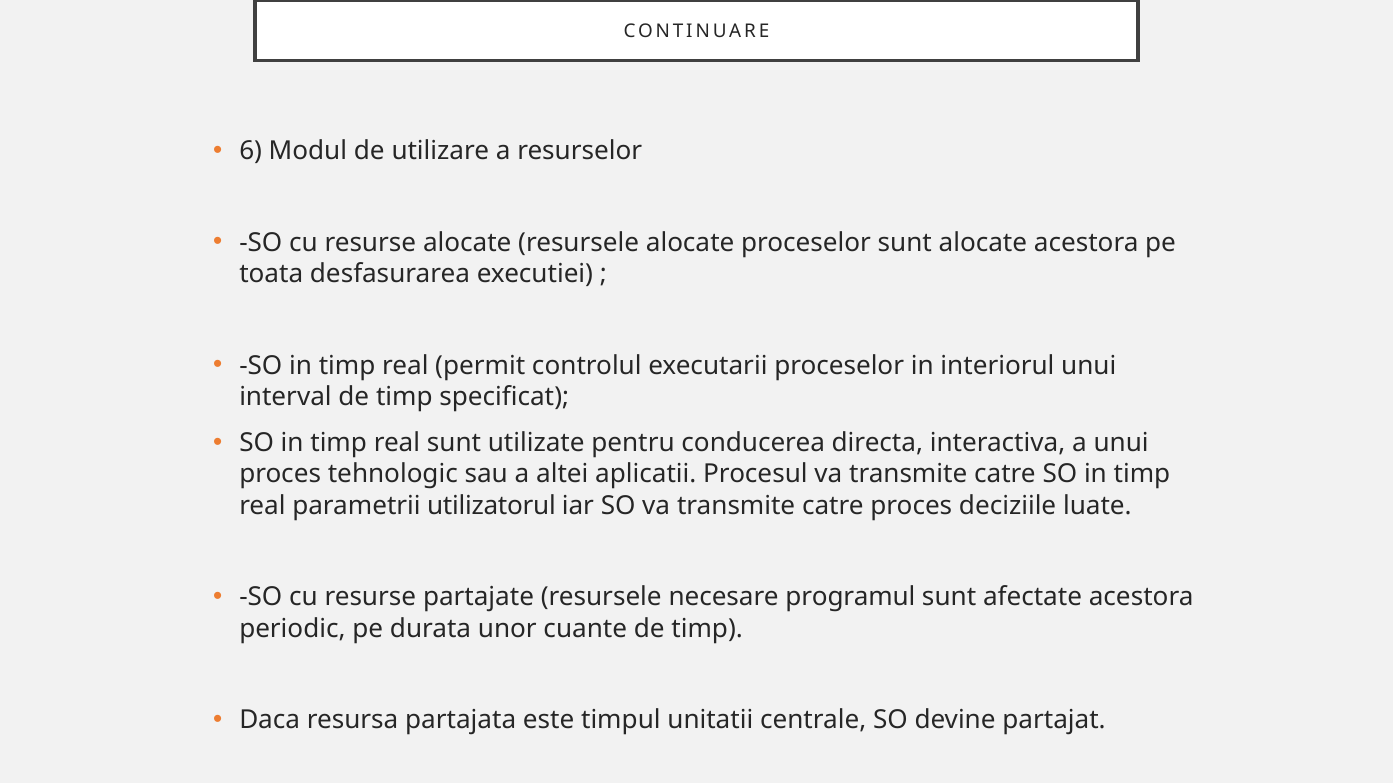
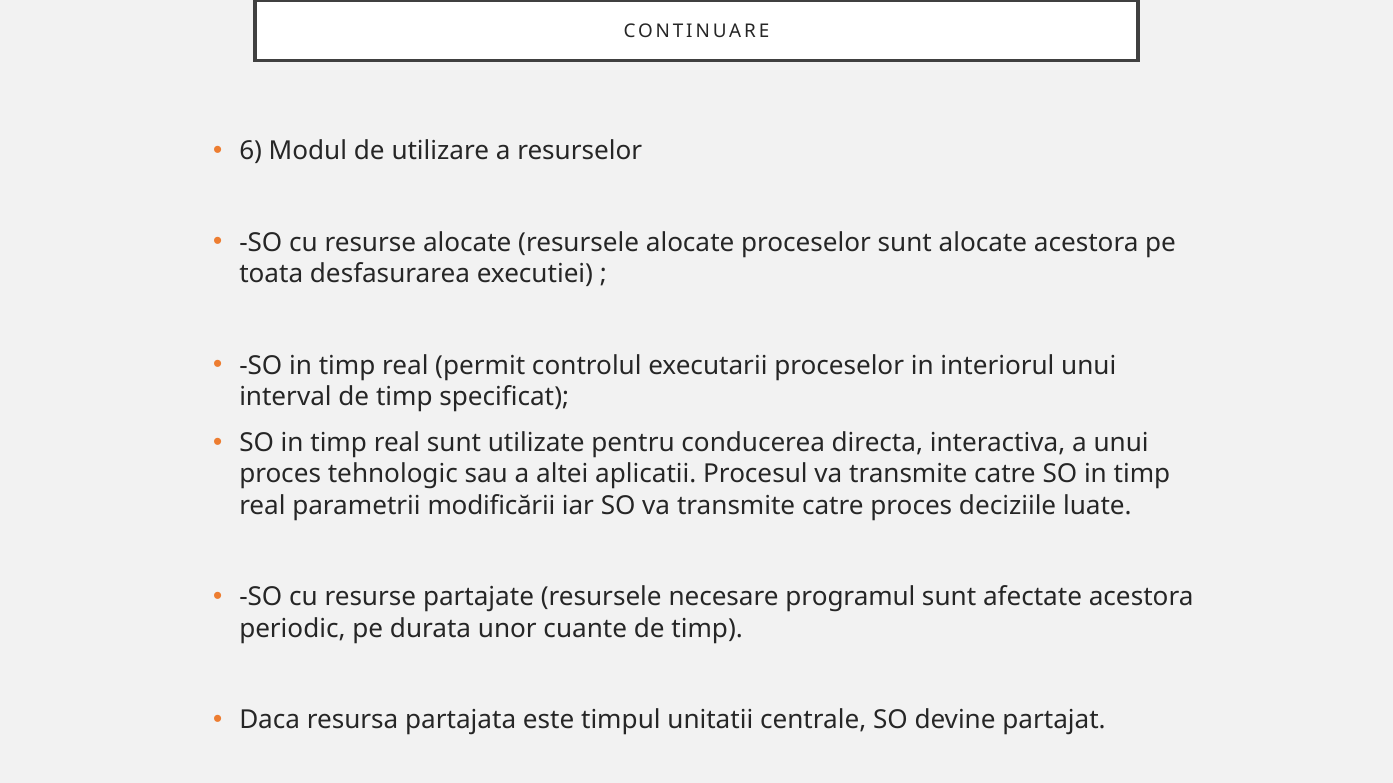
utilizatorul: utilizatorul -> modificării
